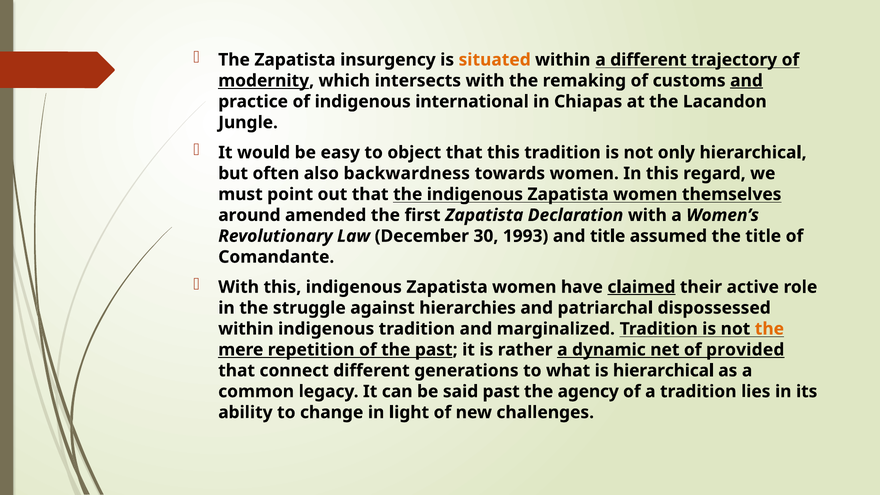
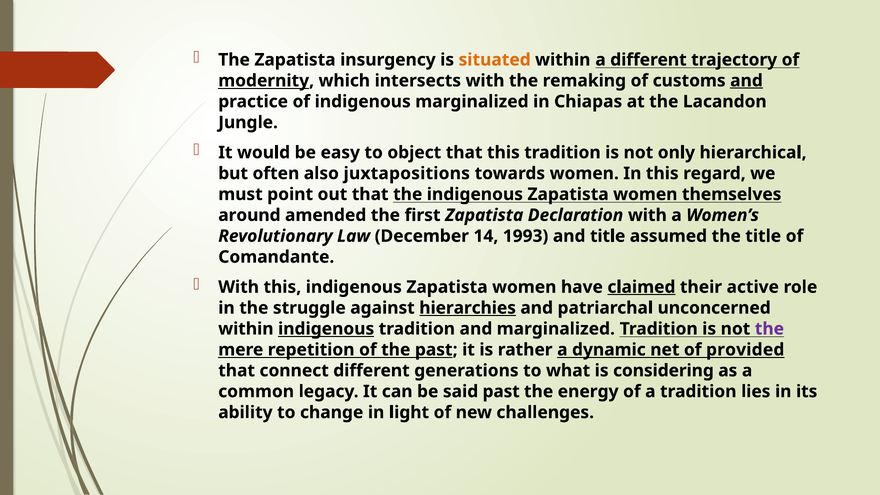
indigenous international: international -> marginalized
backwardness: backwardness -> juxtapositions
30: 30 -> 14
hierarchies underline: none -> present
dispossessed: dispossessed -> unconcerned
indigenous at (326, 329) underline: none -> present
the at (769, 329) colour: orange -> purple
is hierarchical: hierarchical -> considering
agency: agency -> energy
